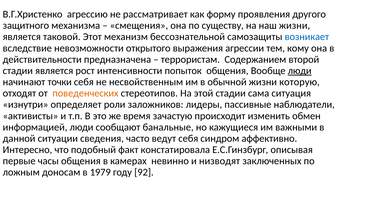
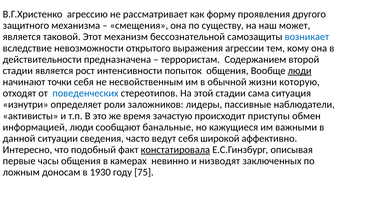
наш жизни: жизни -> может
поведенческих colour: orange -> blue
изменить: изменить -> приступы
синдром: синдром -> широкой
констатировала underline: none -> present
1979: 1979 -> 1930
92: 92 -> 75
